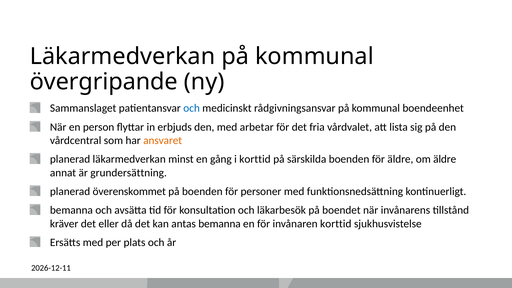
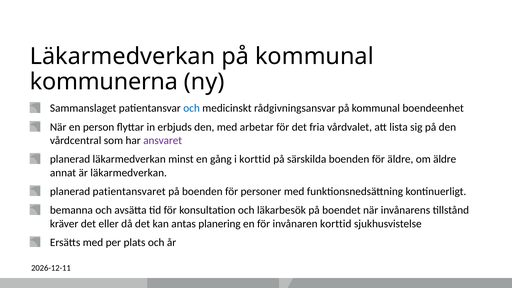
övergripande: övergripande -> kommunerna
ansvaret colour: orange -> purple
är grundersättning: grundersättning -> läkarmedverkan
överenskommet: överenskommet -> patientansvaret
antas bemanna: bemanna -> planering
